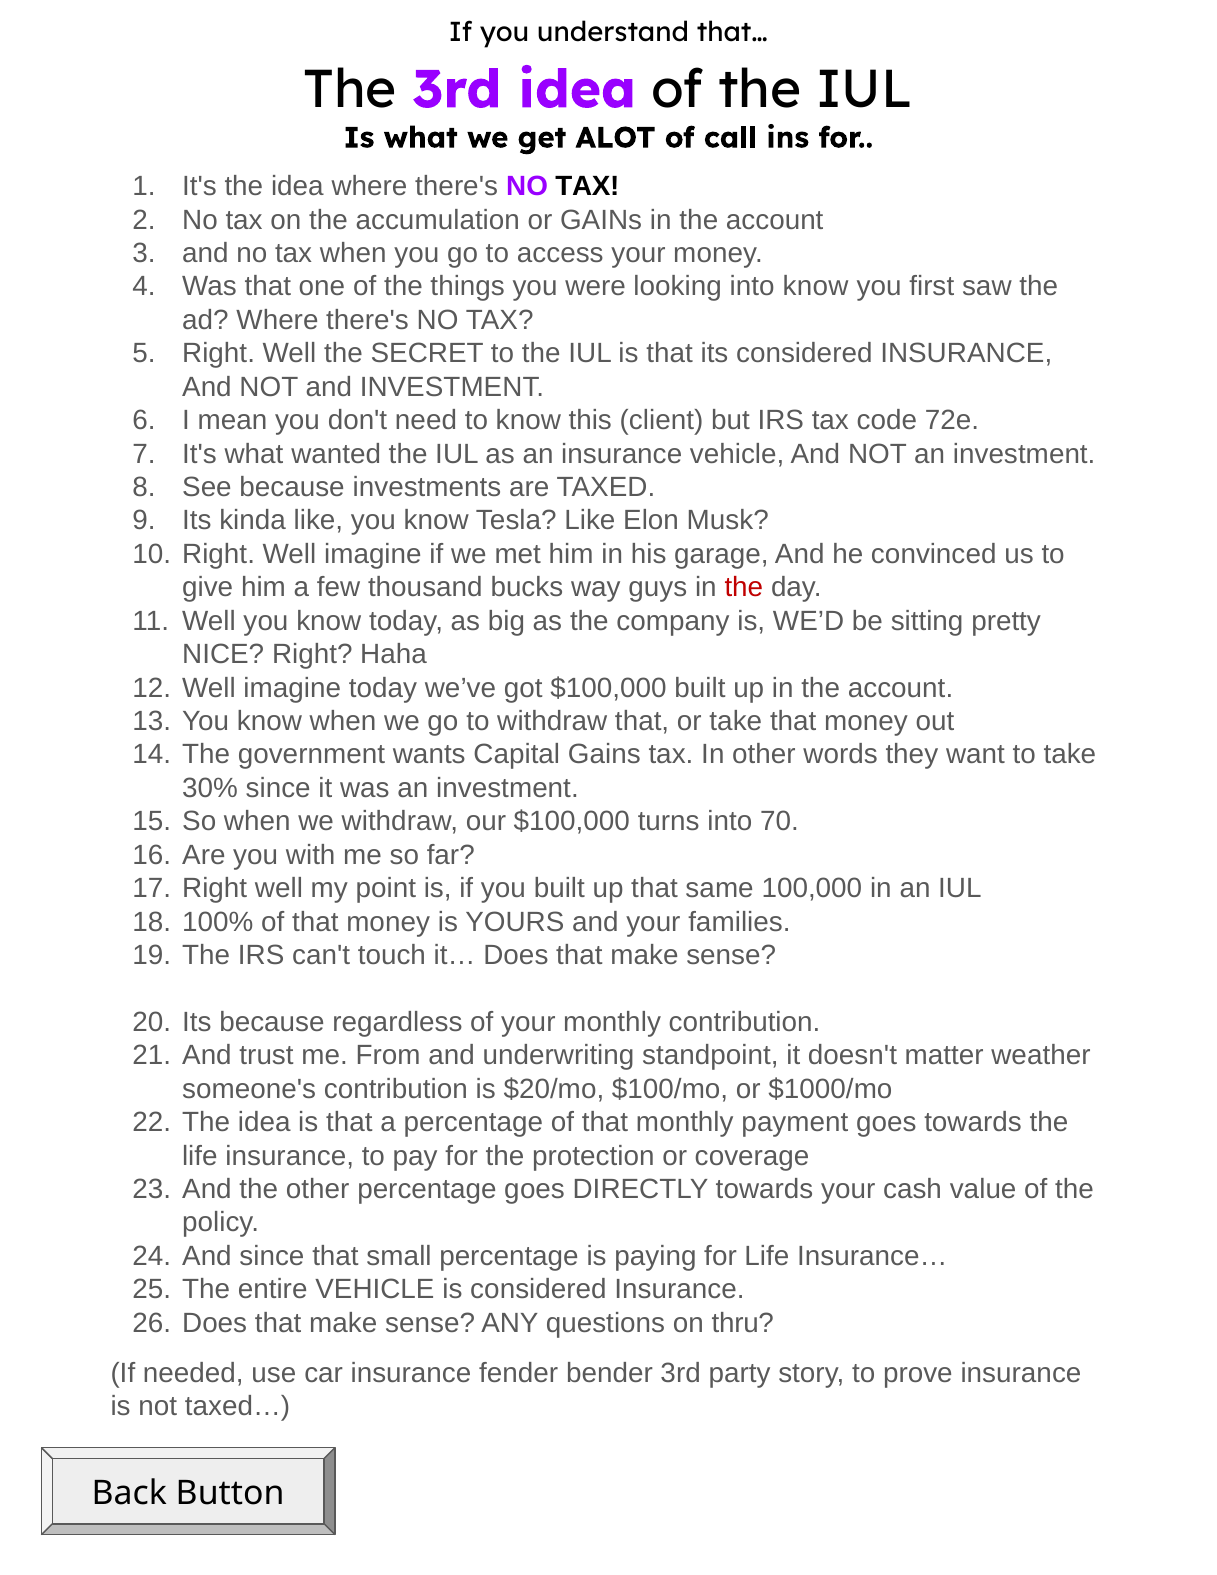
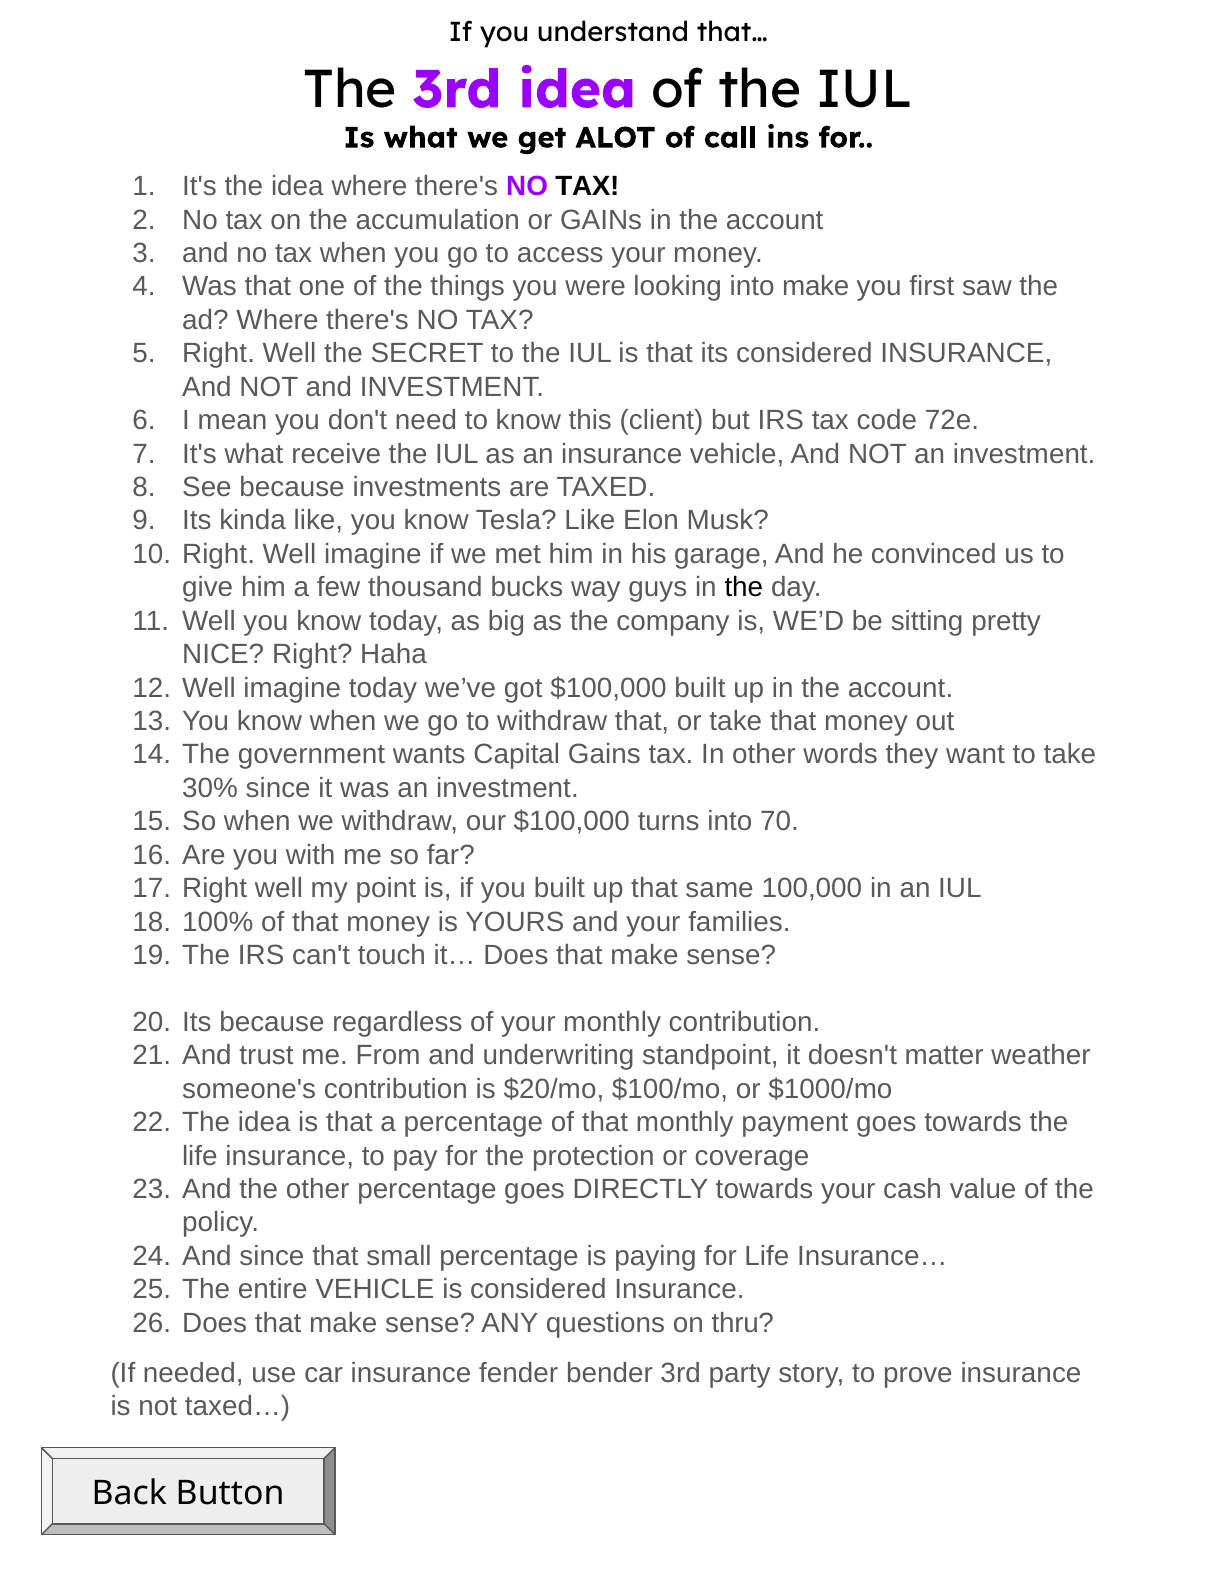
into know: know -> make
wanted: wanted -> receive
the at (744, 588) colour: red -> black
